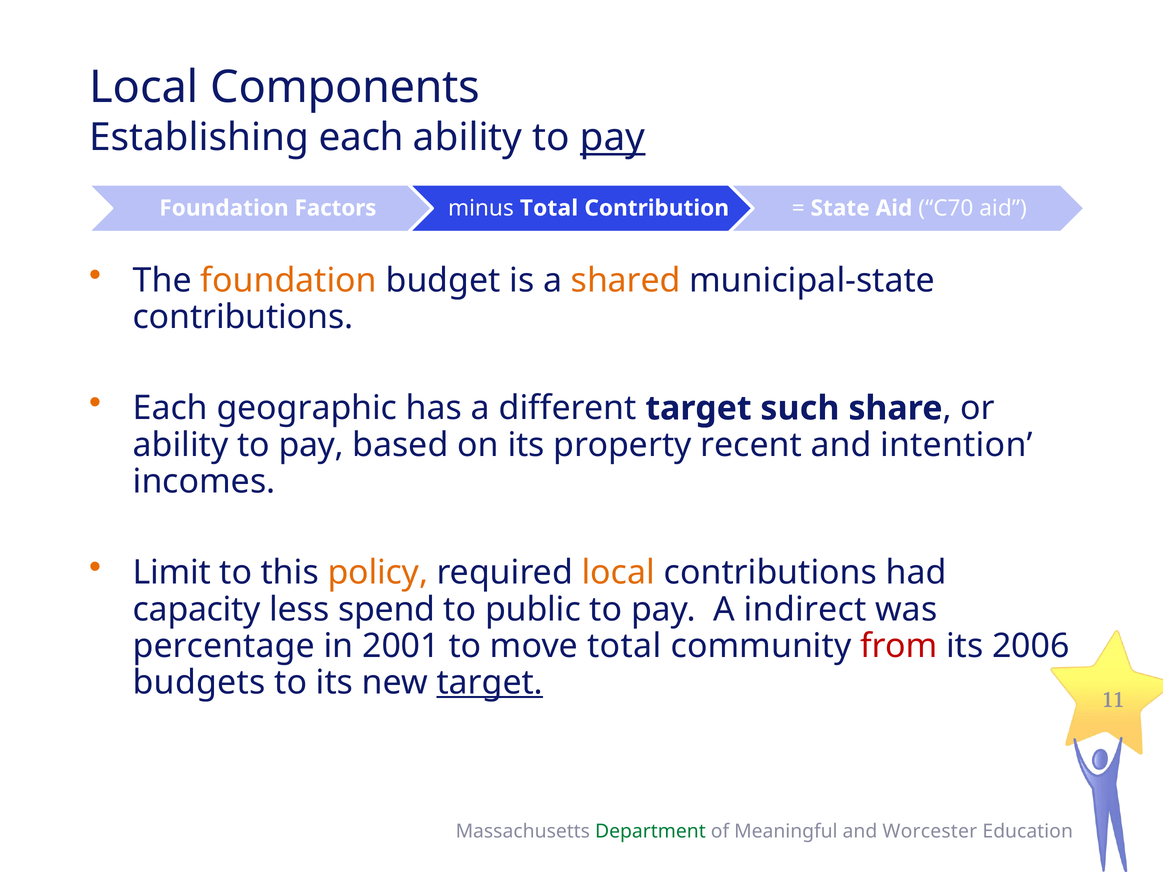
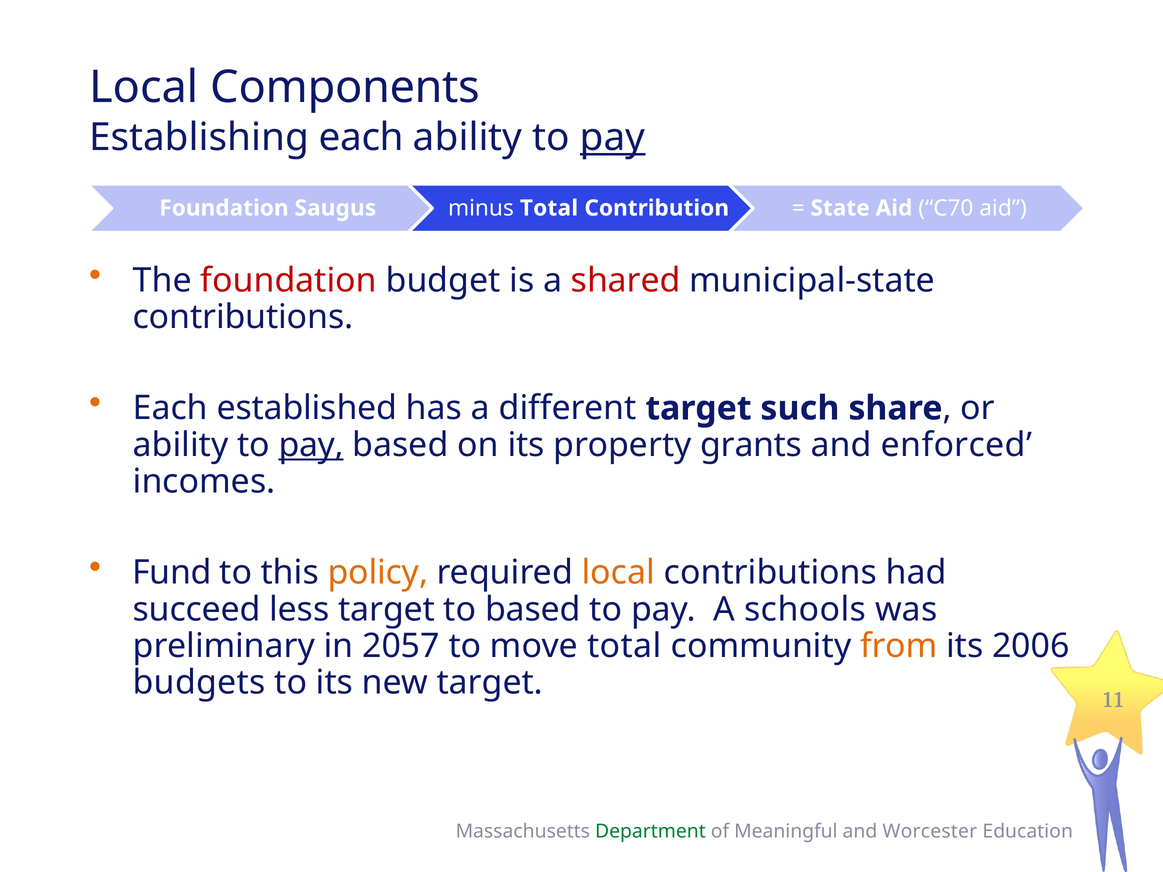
Factors: Factors -> Saugus
foundation at (289, 281) colour: orange -> red
shared colour: orange -> red
geographic: geographic -> established
pay at (311, 445) underline: none -> present
recent: recent -> grants
intention: intention -> enforced
Limit: Limit -> Fund
capacity: capacity -> succeed
less spend: spend -> target
to public: public -> based
indirect: indirect -> schools
percentage: percentage -> preliminary
2001: 2001 -> 2057
from colour: red -> orange
target at (490, 683) underline: present -> none
